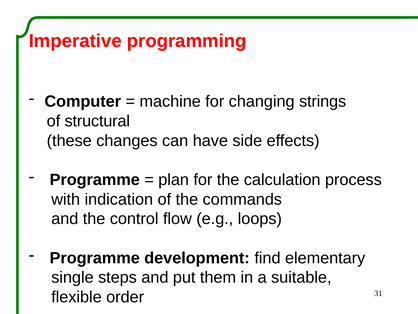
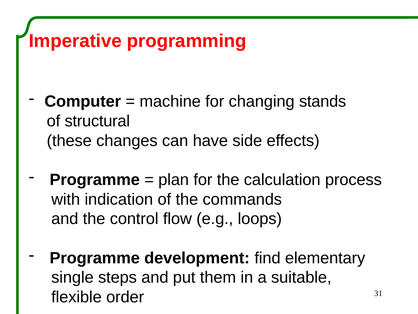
strings: strings -> stands
